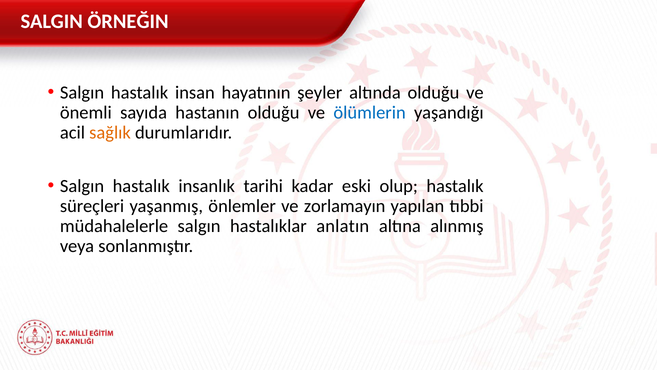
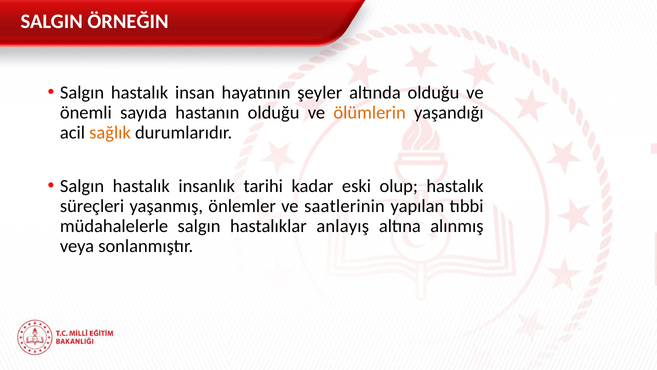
ölümlerin colour: blue -> orange
zorlamayın: zorlamayın -> saatlerinin
anlatın: anlatın -> anlayış
